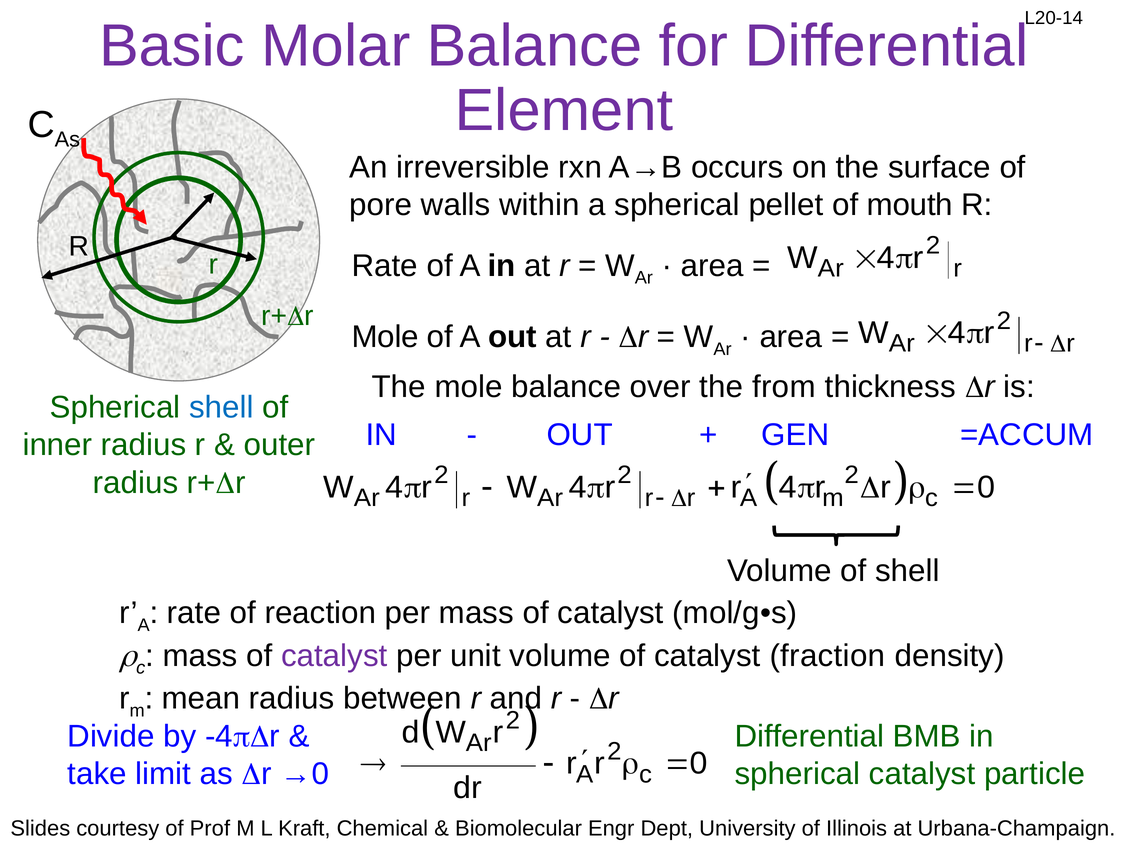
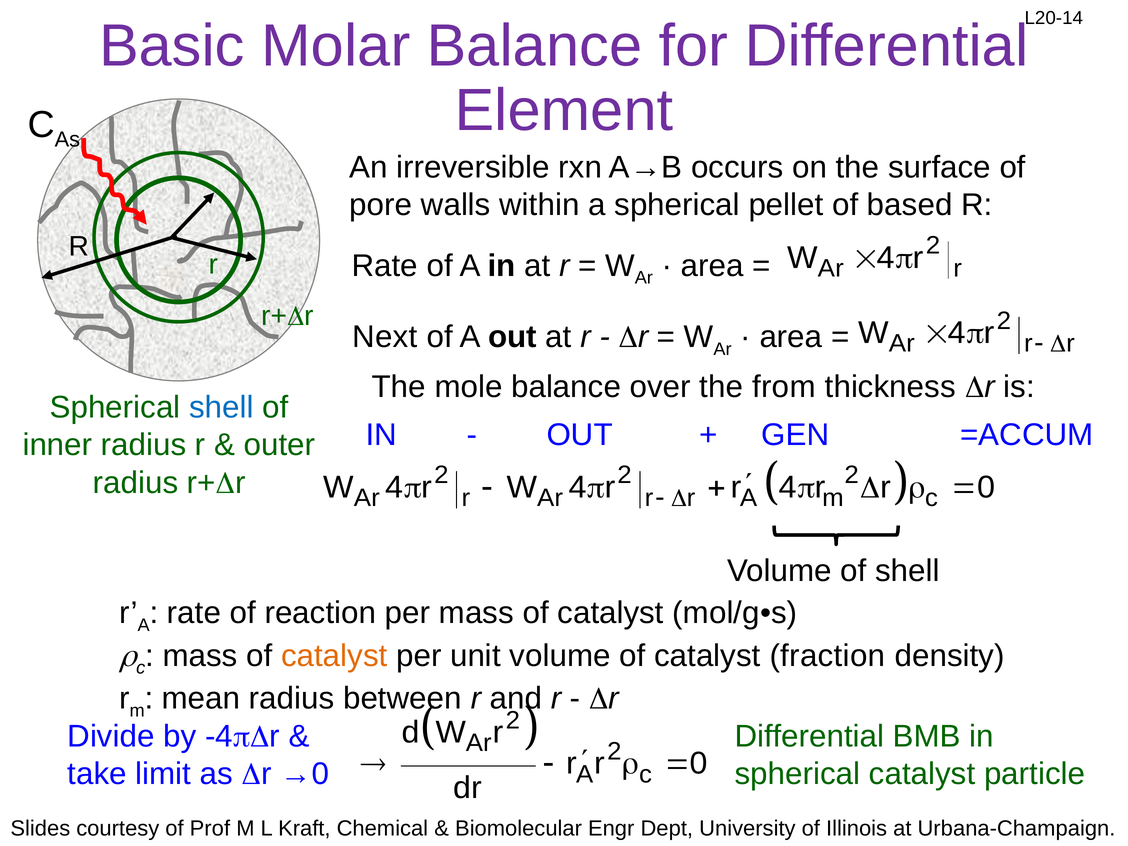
mouth: mouth -> based
Mole at (385, 337): Mole -> Next
catalyst at (334, 656) colour: purple -> orange
